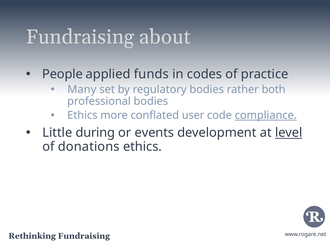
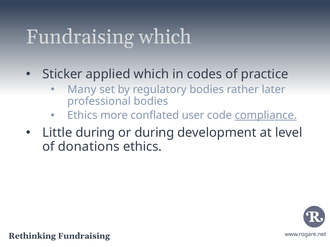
Fundraising about: about -> which
People: People -> Sticker
applied funds: funds -> which
both: both -> later
or events: events -> during
level underline: present -> none
